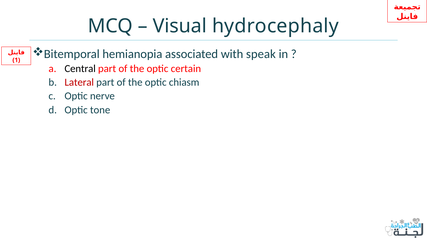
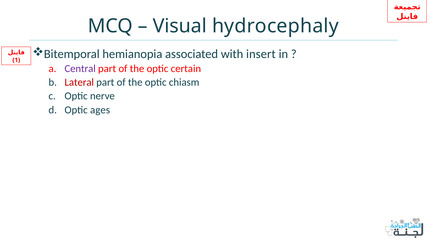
speak: speak -> insert
Central colour: black -> purple
tone: tone -> ages
